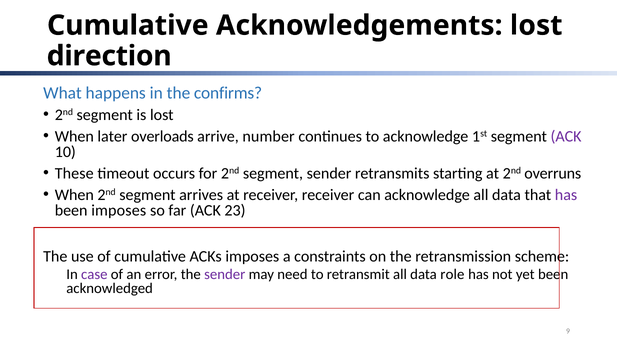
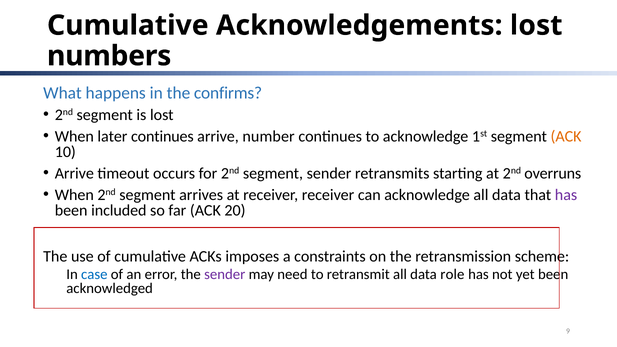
direction: direction -> numbers
later overloads: overloads -> continues
ACK at (566, 136) colour: purple -> orange
These at (74, 173): These -> Arrive
been imposes: imposes -> included
23: 23 -> 20
case colour: purple -> blue
